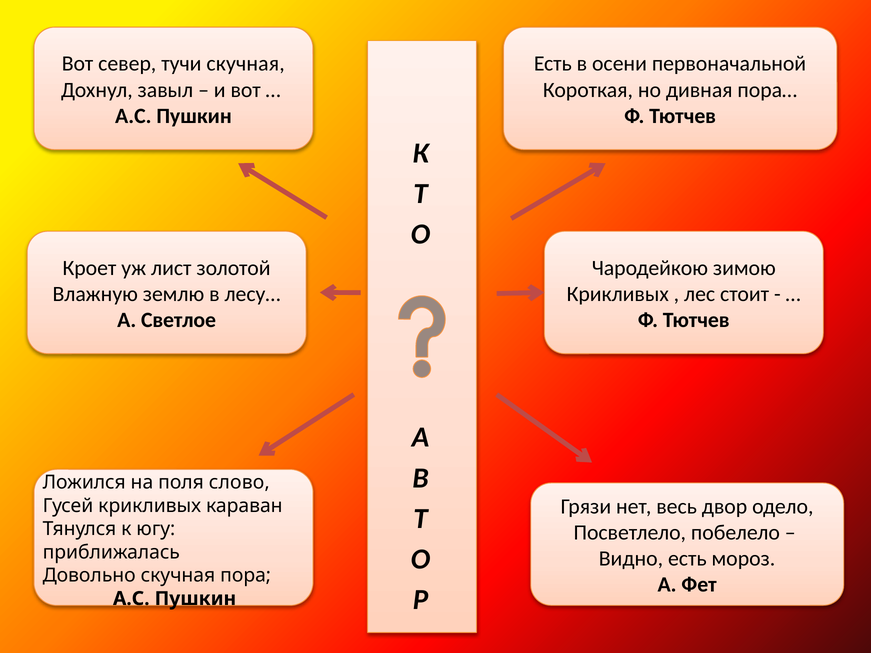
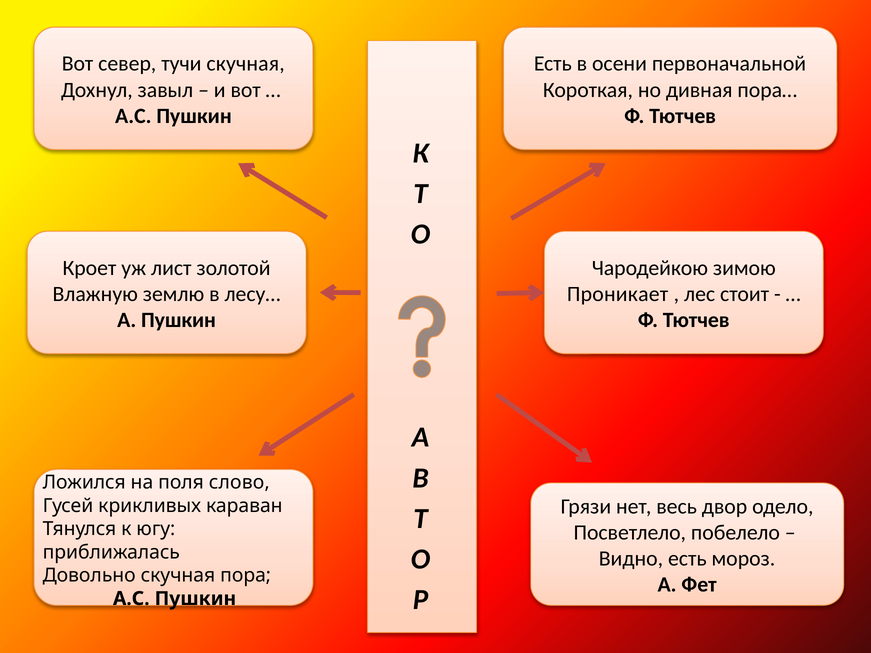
Крикливых at (618, 294): Крикливых -> Проникает
А Светлое: Светлое -> Пушкин
